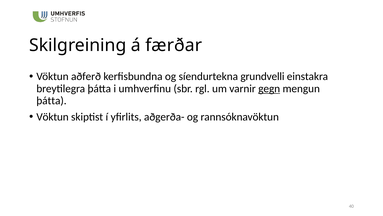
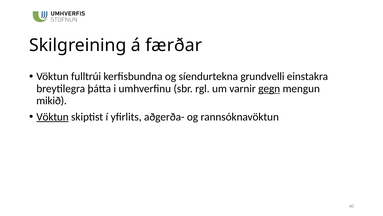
aðferð: aðferð -> fulltrúi
þátta at (52, 100): þátta -> mikið
Vöktun at (53, 117) underline: none -> present
